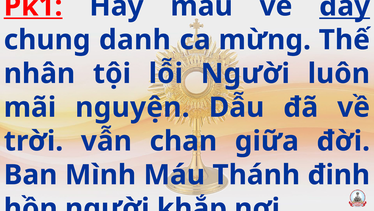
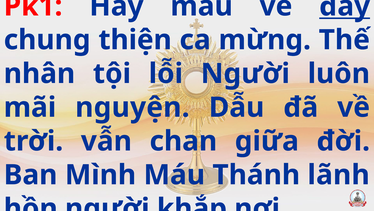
Pk1 underline: present -> none
danh: danh -> thiện
đinh: đinh -> lãnh
